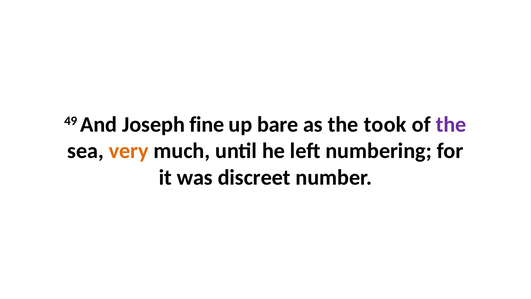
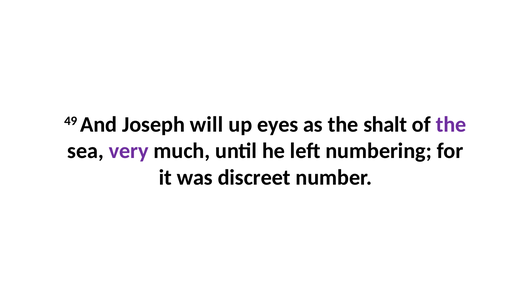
fine: fine -> will
bare: bare -> eyes
took: took -> shalt
very colour: orange -> purple
